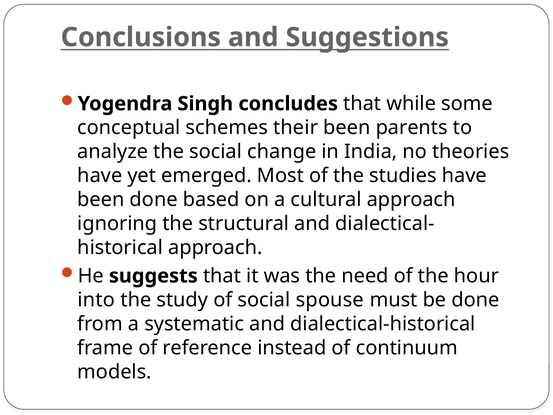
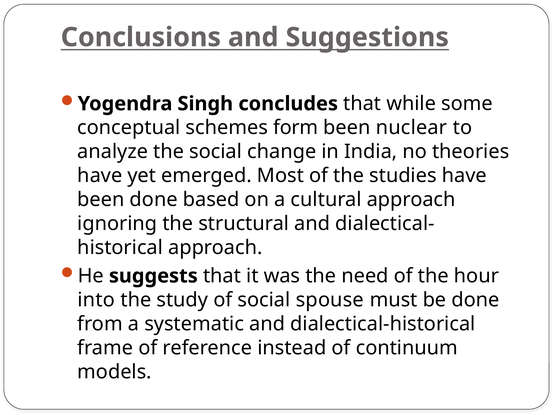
their: their -> form
parents: parents -> nuclear
